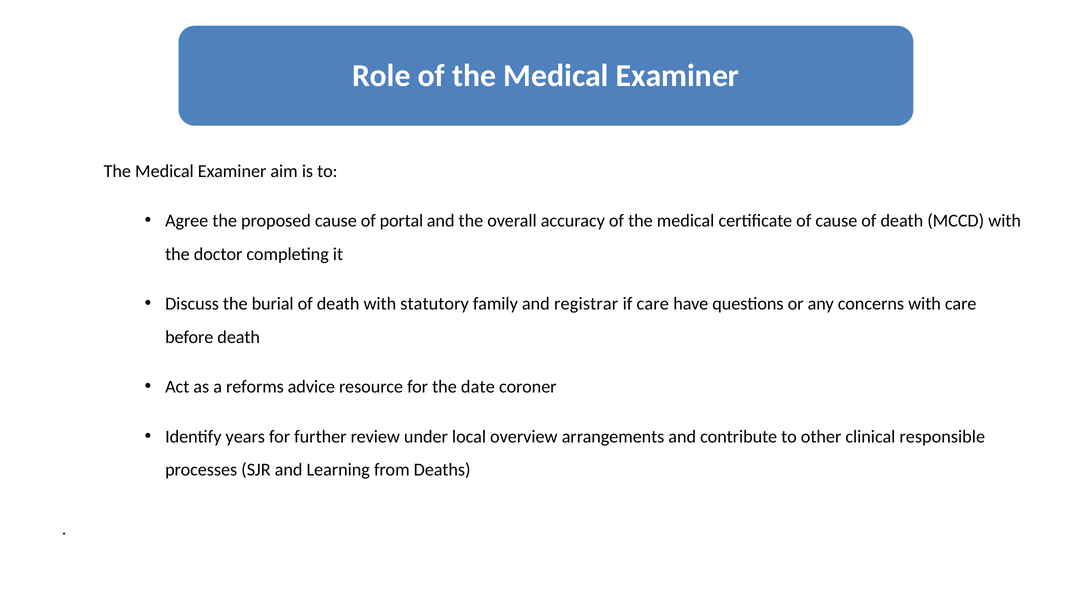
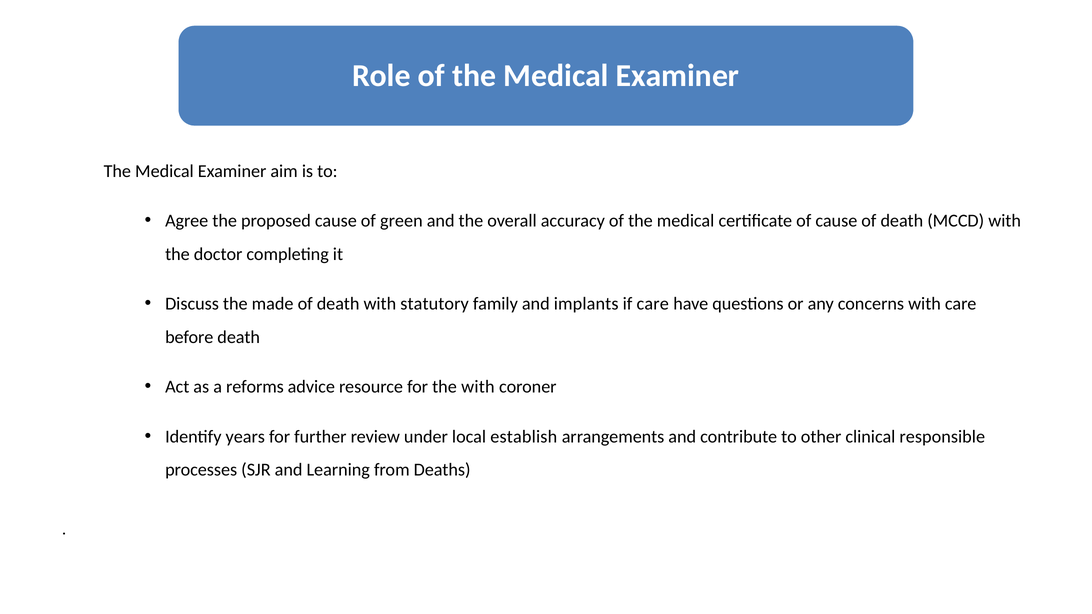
portal: portal -> green
burial: burial -> made
registrar: registrar -> implants
the date: date -> with
overview: overview -> establish
